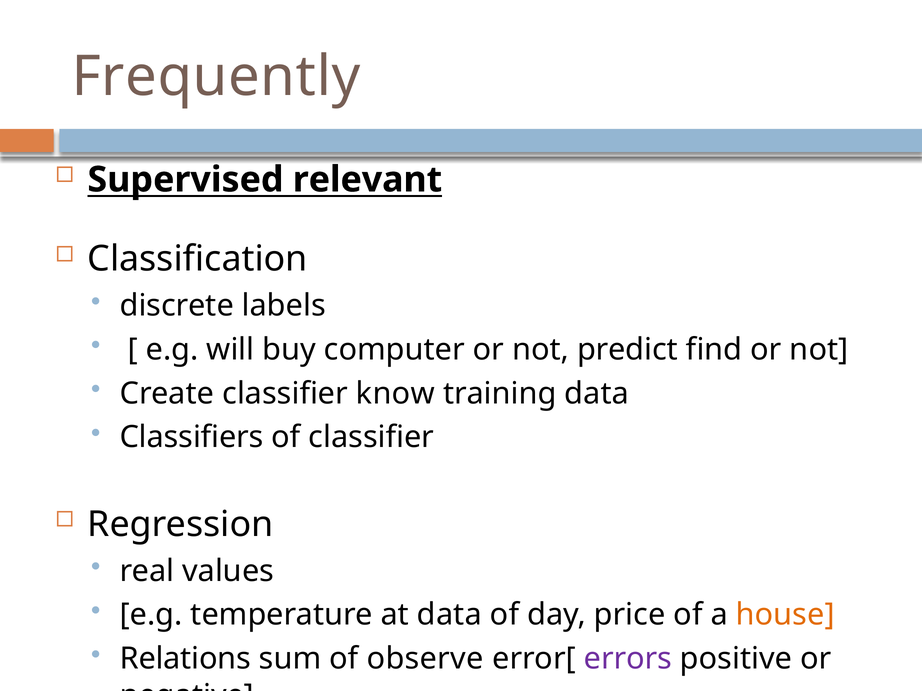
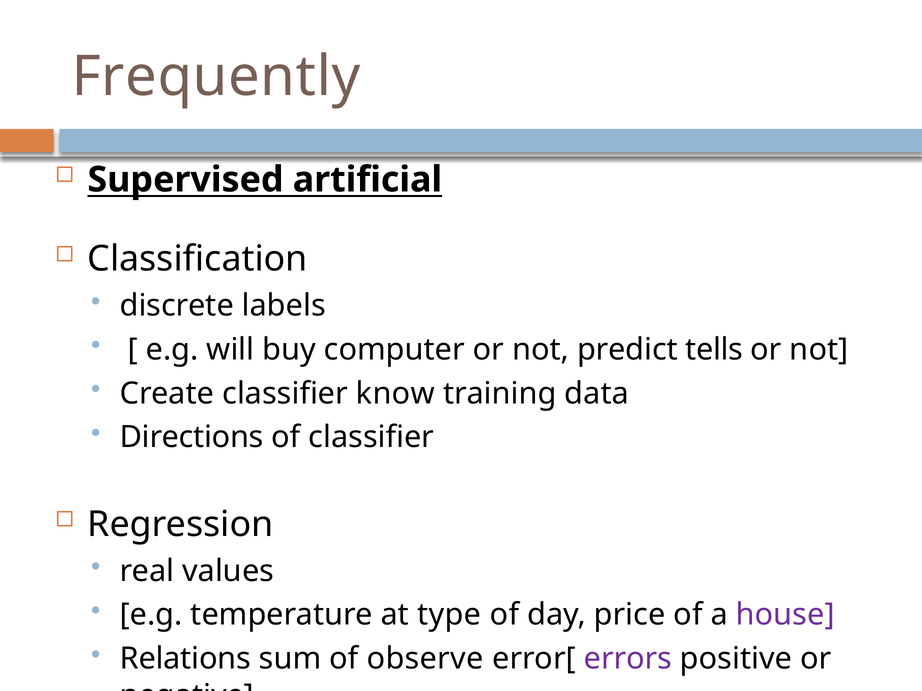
relevant: relevant -> artificial
find: find -> tells
Classifiers: Classifiers -> Directions
at data: data -> type
house colour: orange -> purple
